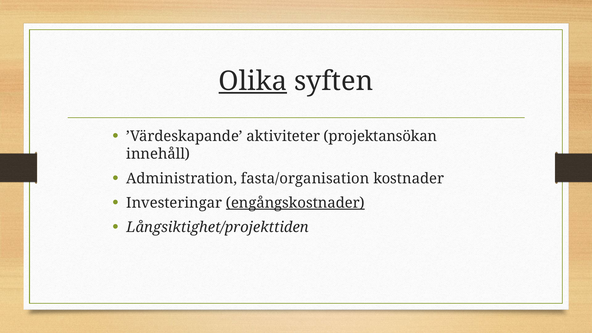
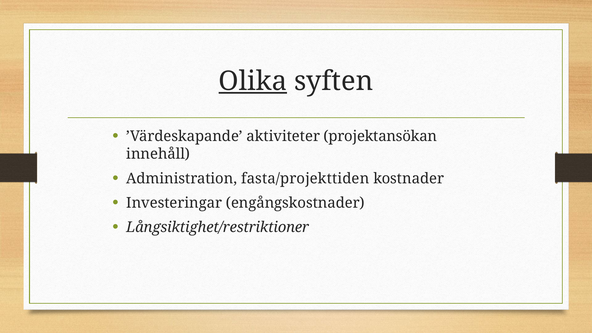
fasta/organisation: fasta/organisation -> fasta/projekttiden
engångskostnader underline: present -> none
Långsiktighet/projekttiden: Långsiktighet/projekttiden -> Långsiktighet/restriktioner
